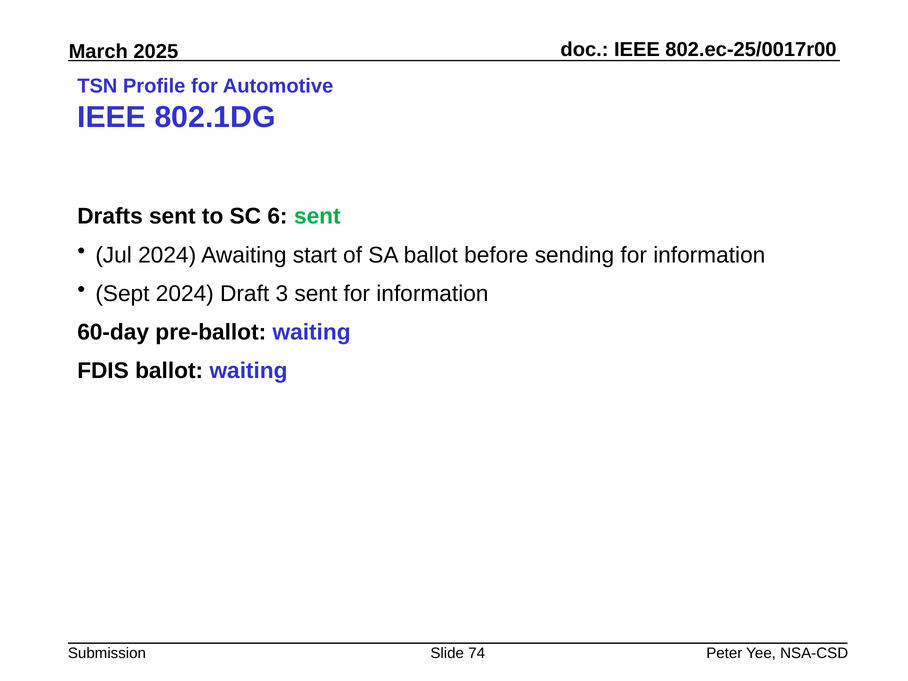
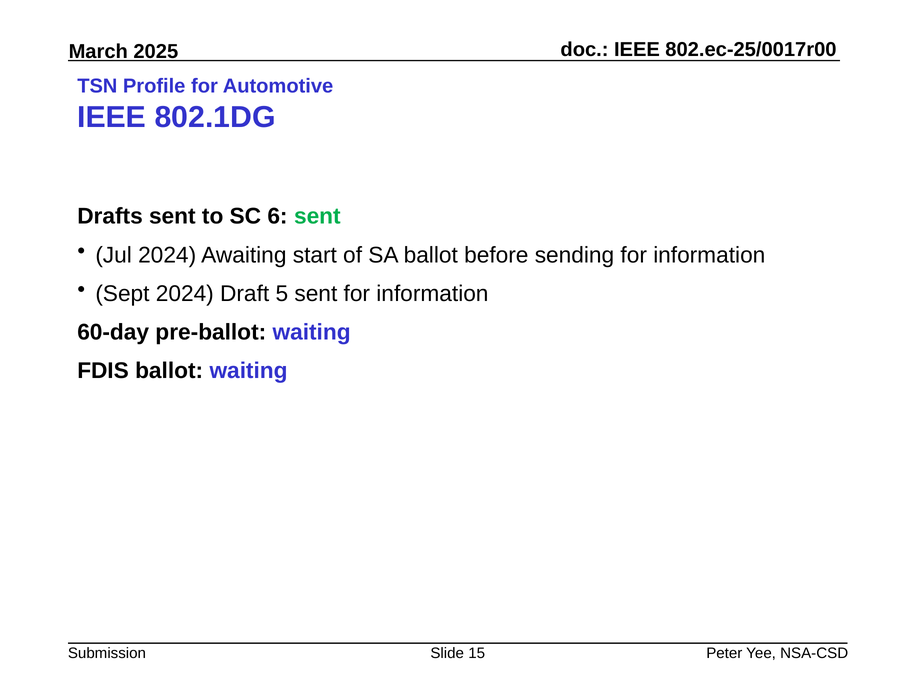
3: 3 -> 5
74: 74 -> 15
